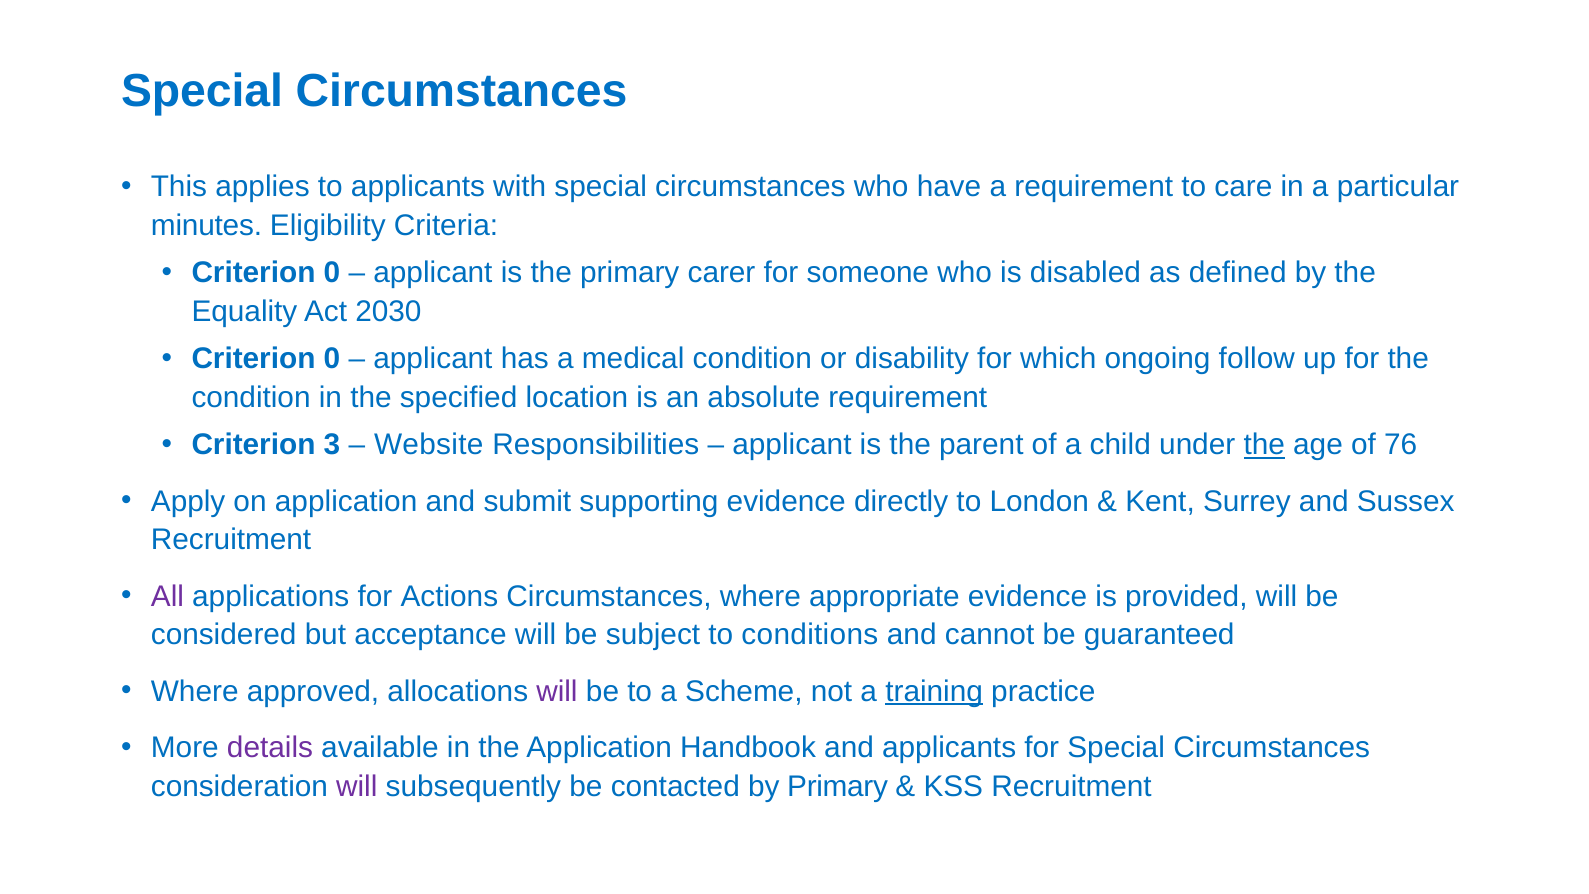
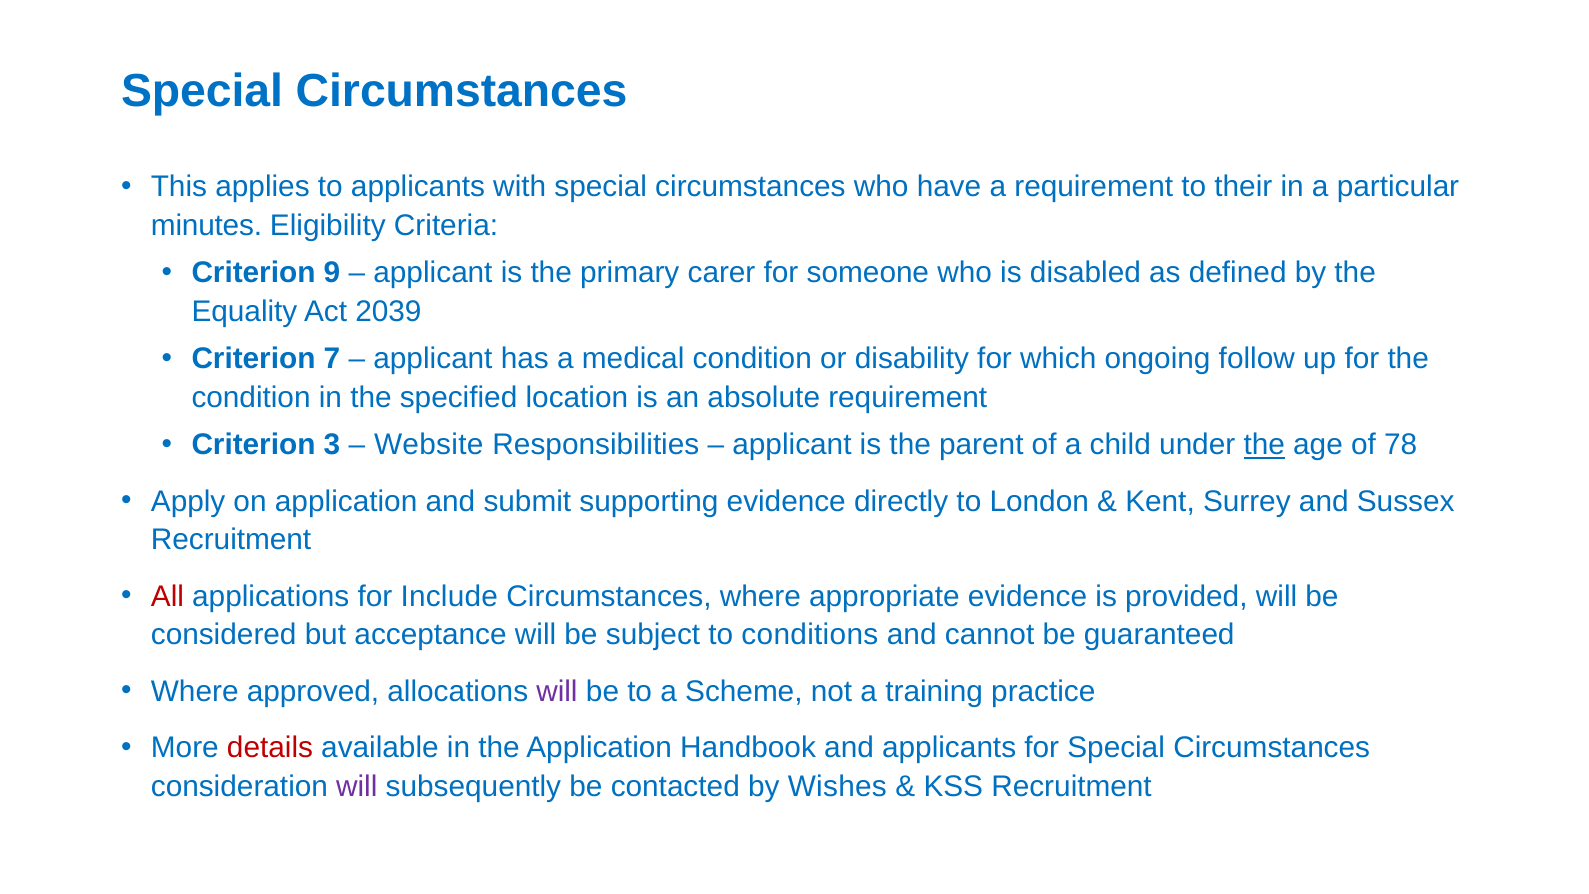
care: care -> their
0 at (332, 273): 0 -> 9
2030: 2030 -> 2039
0 at (332, 359): 0 -> 7
76: 76 -> 78
All colour: purple -> red
Actions: Actions -> Include
training underline: present -> none
details colour: purple -> red
by Primary: Primary -> Wishes
